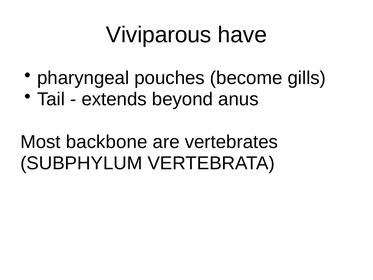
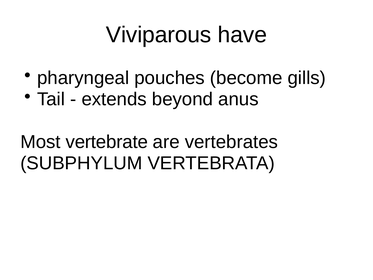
backbone: backbone -> vertebrate
